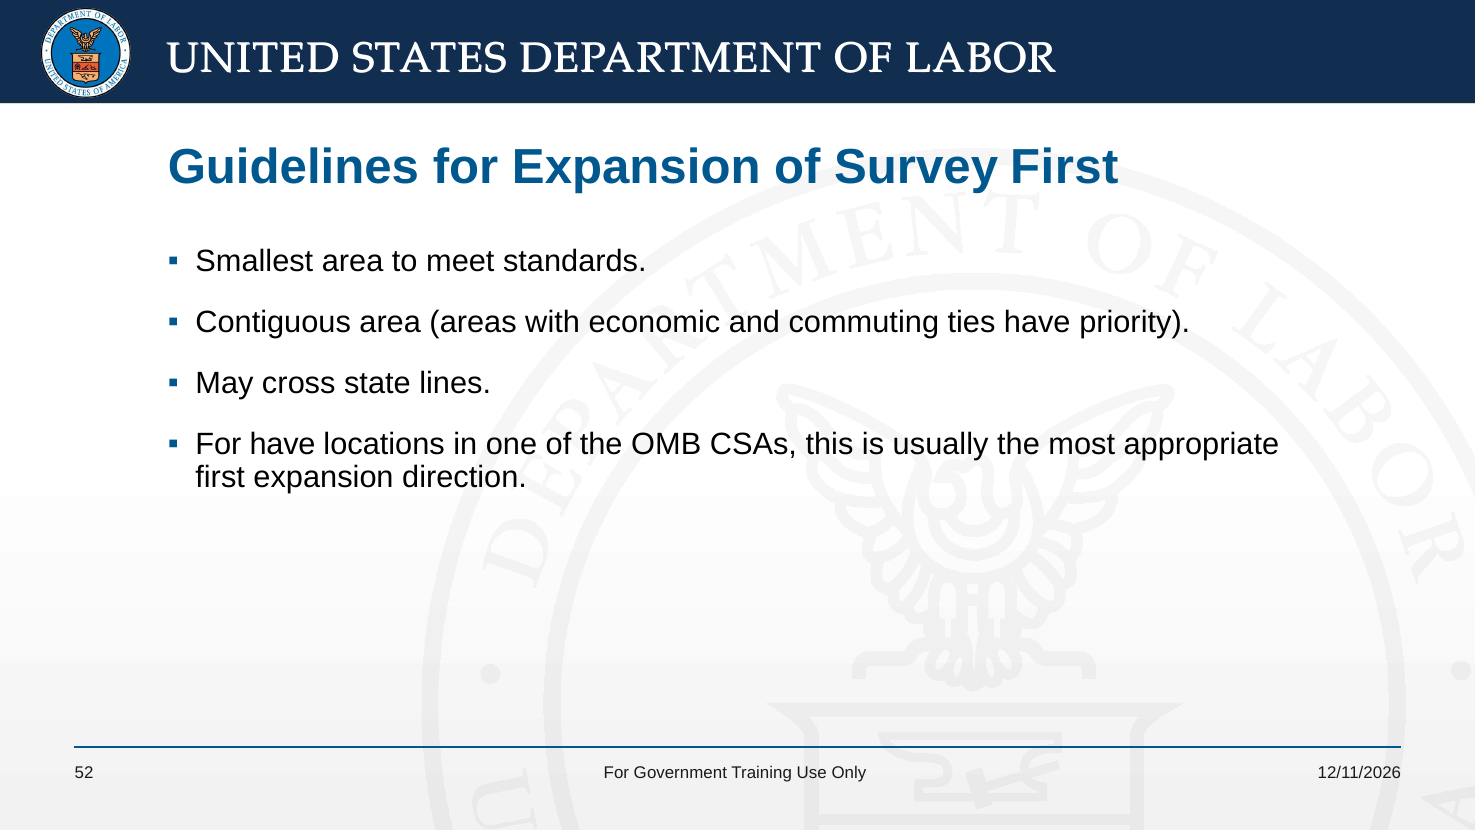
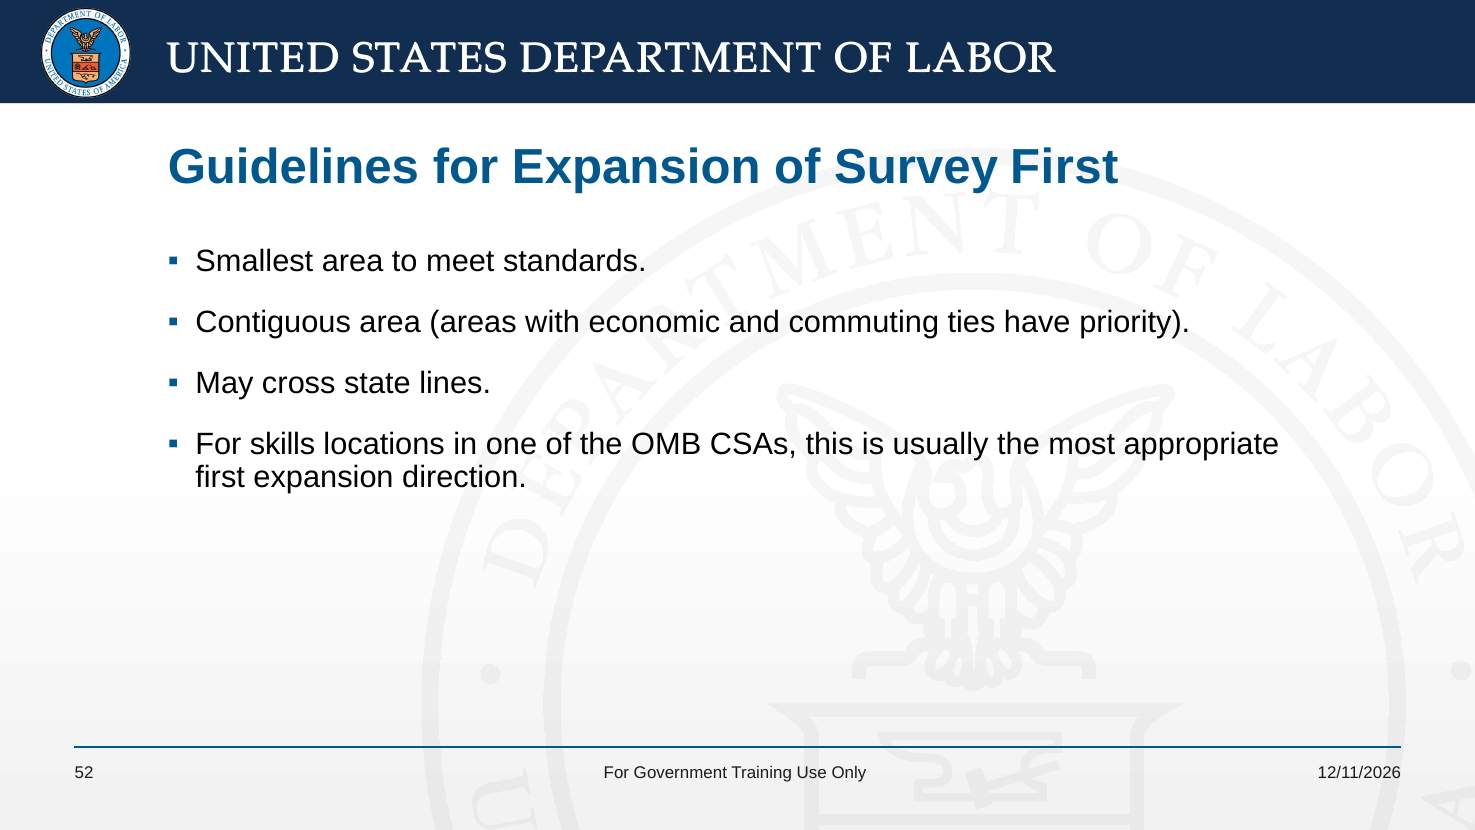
For have: have -> skills
